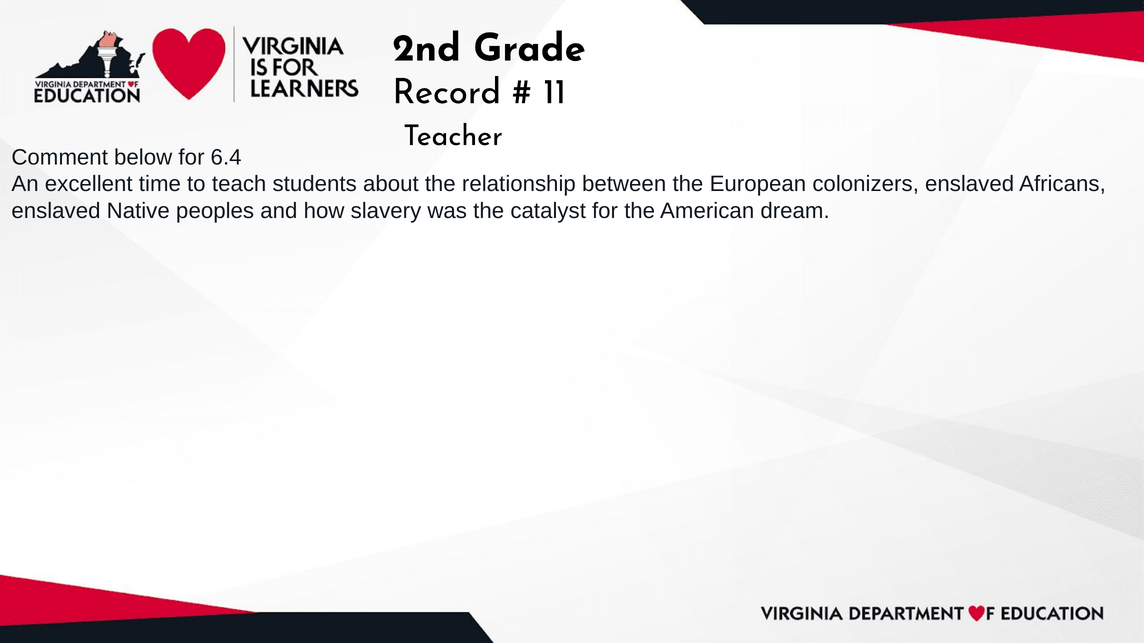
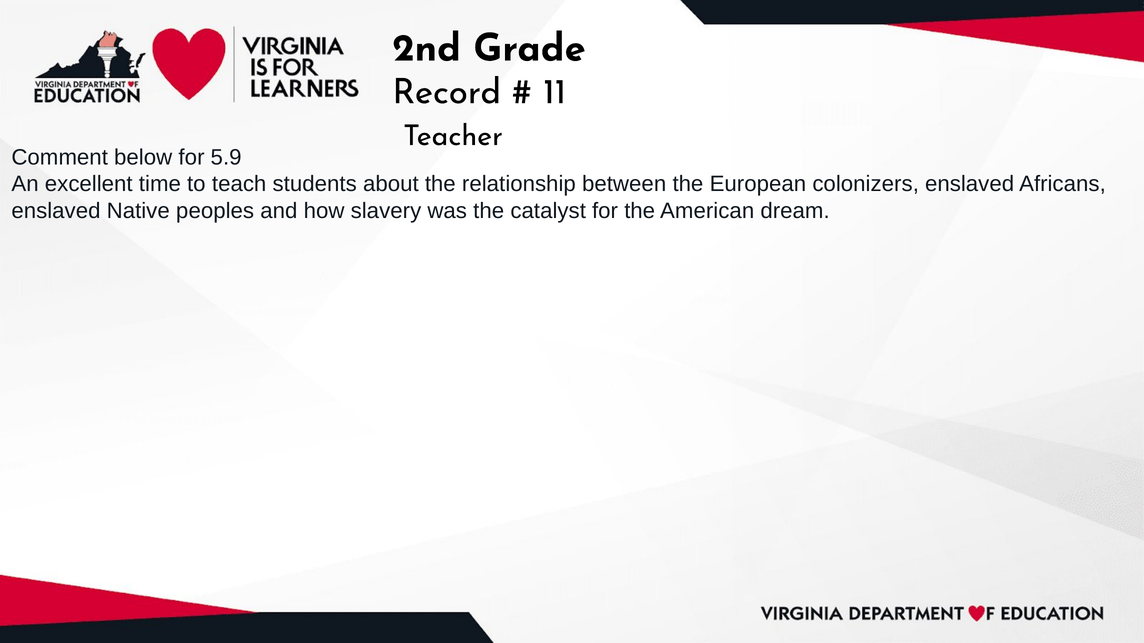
6.4: 6.4 -> 5.9
